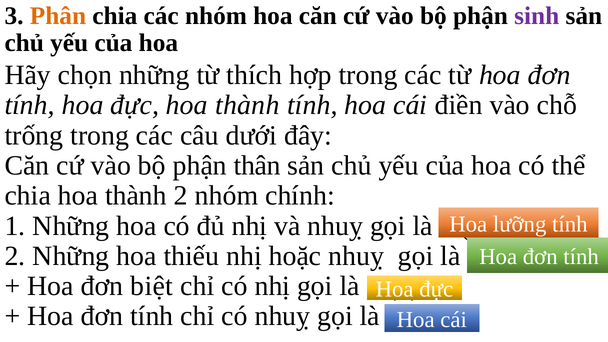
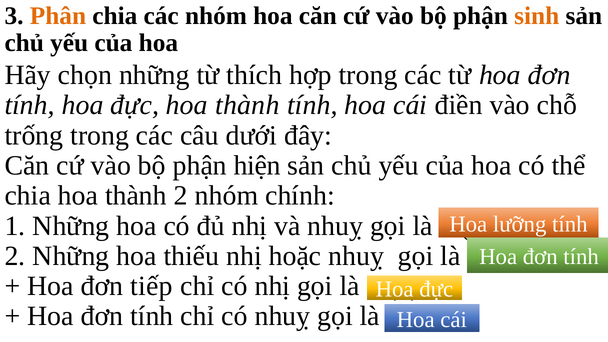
sinh colour: purple -> orange
thân: thân -> hiện
biệt: biệt -> tiếp
